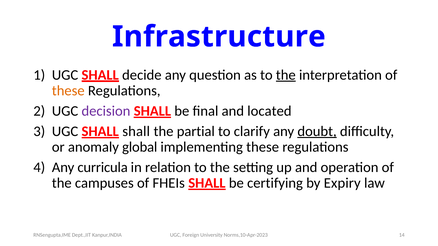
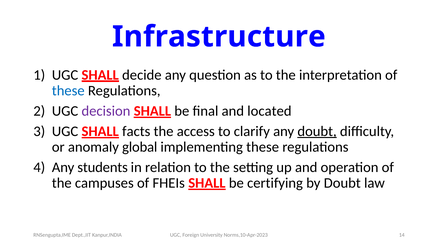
the at (286, 75) underline: present -> none
these at (68, 91) colour: orange -> blue
shall at (136, 131): shall -> facts
partial: partial -> access
curricula: curricula -> students
by Expiry: Expiry -> Doubt
